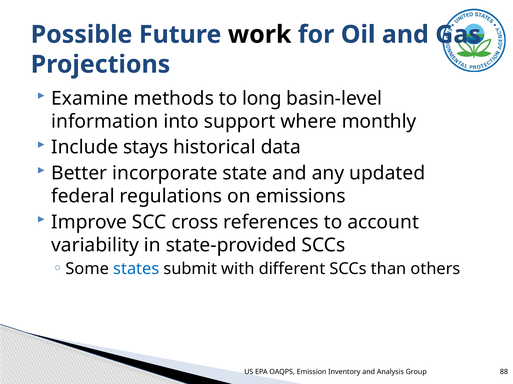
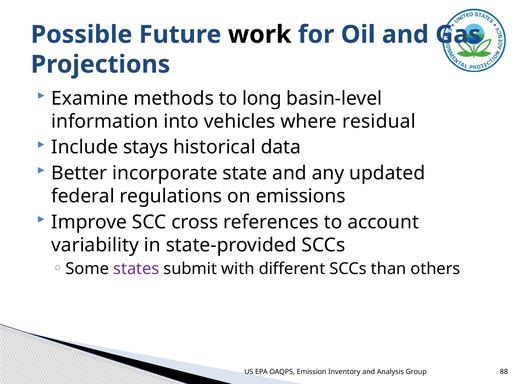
support: support -> vehicles
monthly: monthly -> residual
states colour: blue -> purple
